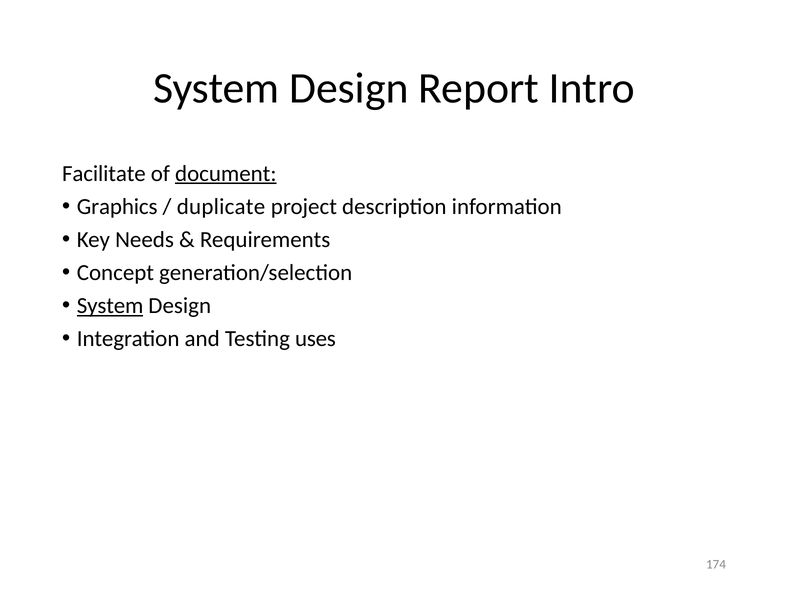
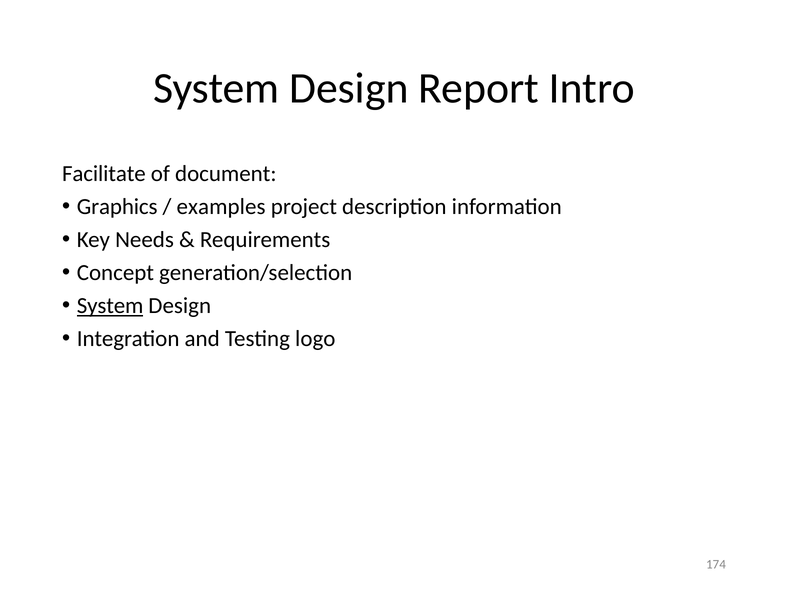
document underline: present -> none
duplicate: duplicate -> examples
uses: uses -> logo
